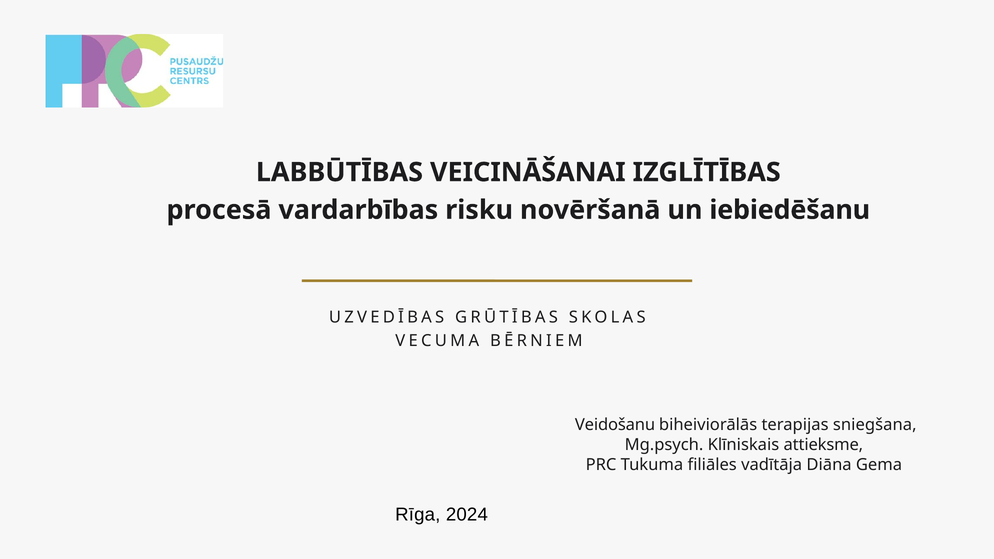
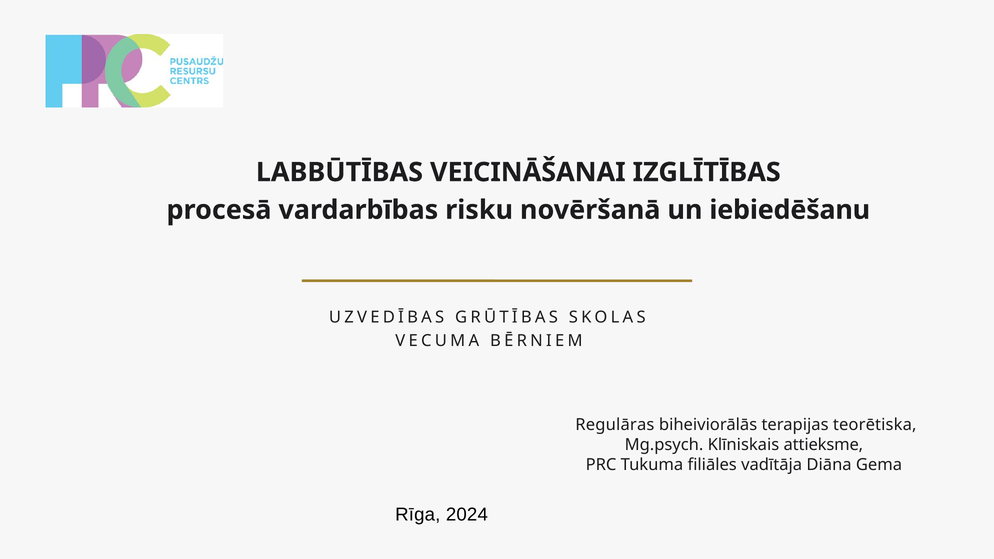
Veidošanu: Veidošanu -> Regulāras
sniegšana: sniegšana -> teorētiska
